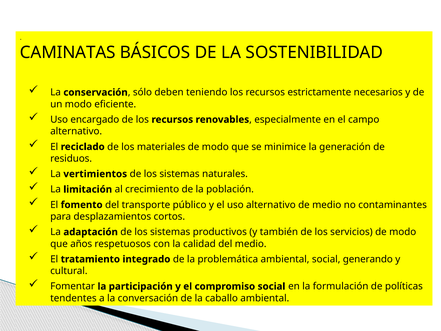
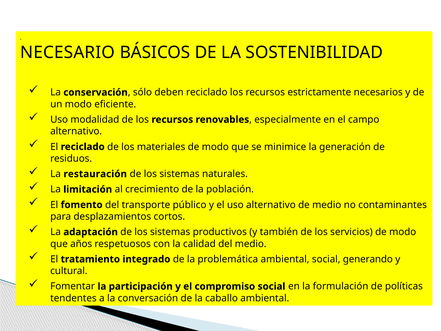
CAMINATAS: CAMINATAS -> NECESARIO
deben teniendo: teniendo -> reciclado
encargado: encargado -> modalidad
vertimientos: vertimientos -> restauración
